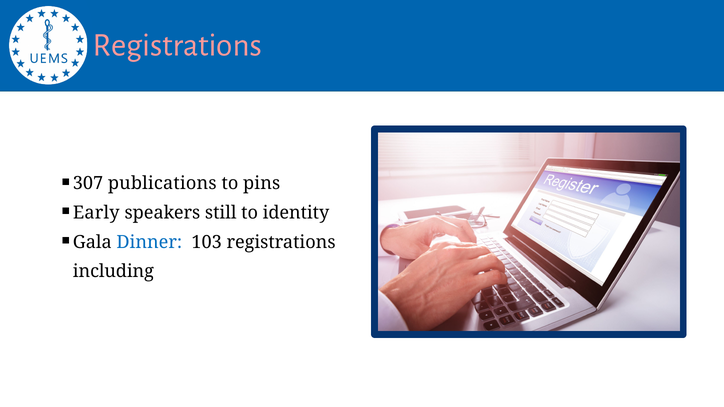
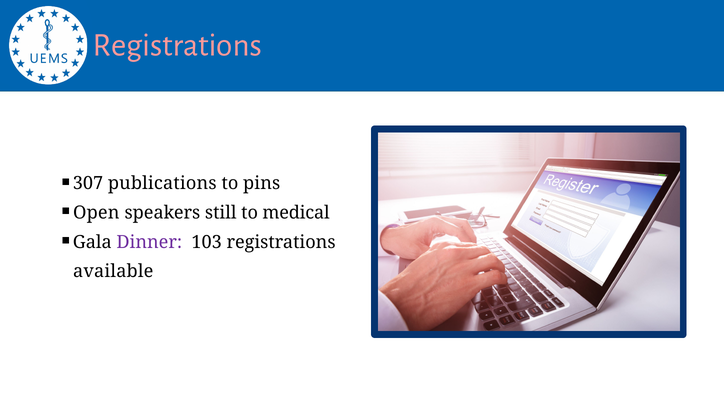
Early: Early -> Open
identity: identity -> medical
Dinner colour: blue -> purple
including: including -> available
